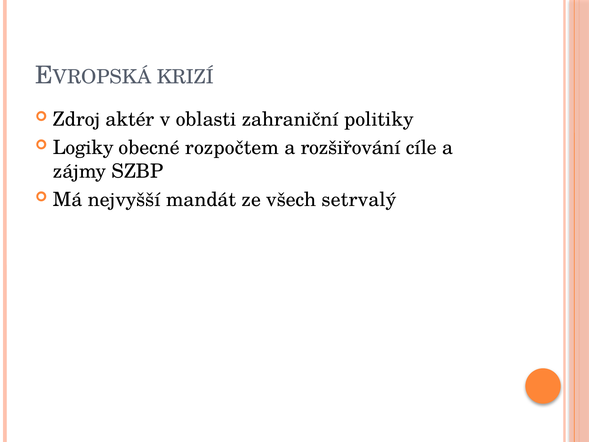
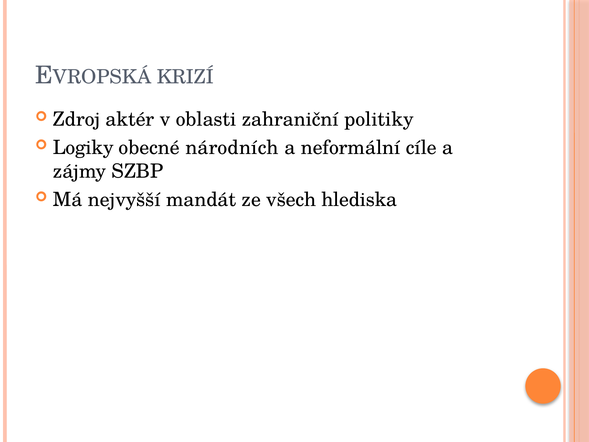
rozpočtem: rozpočtem -> národních
rozšiřování: rozšiřování -> neformální
setrvalý: setrvalý -> hlediska
